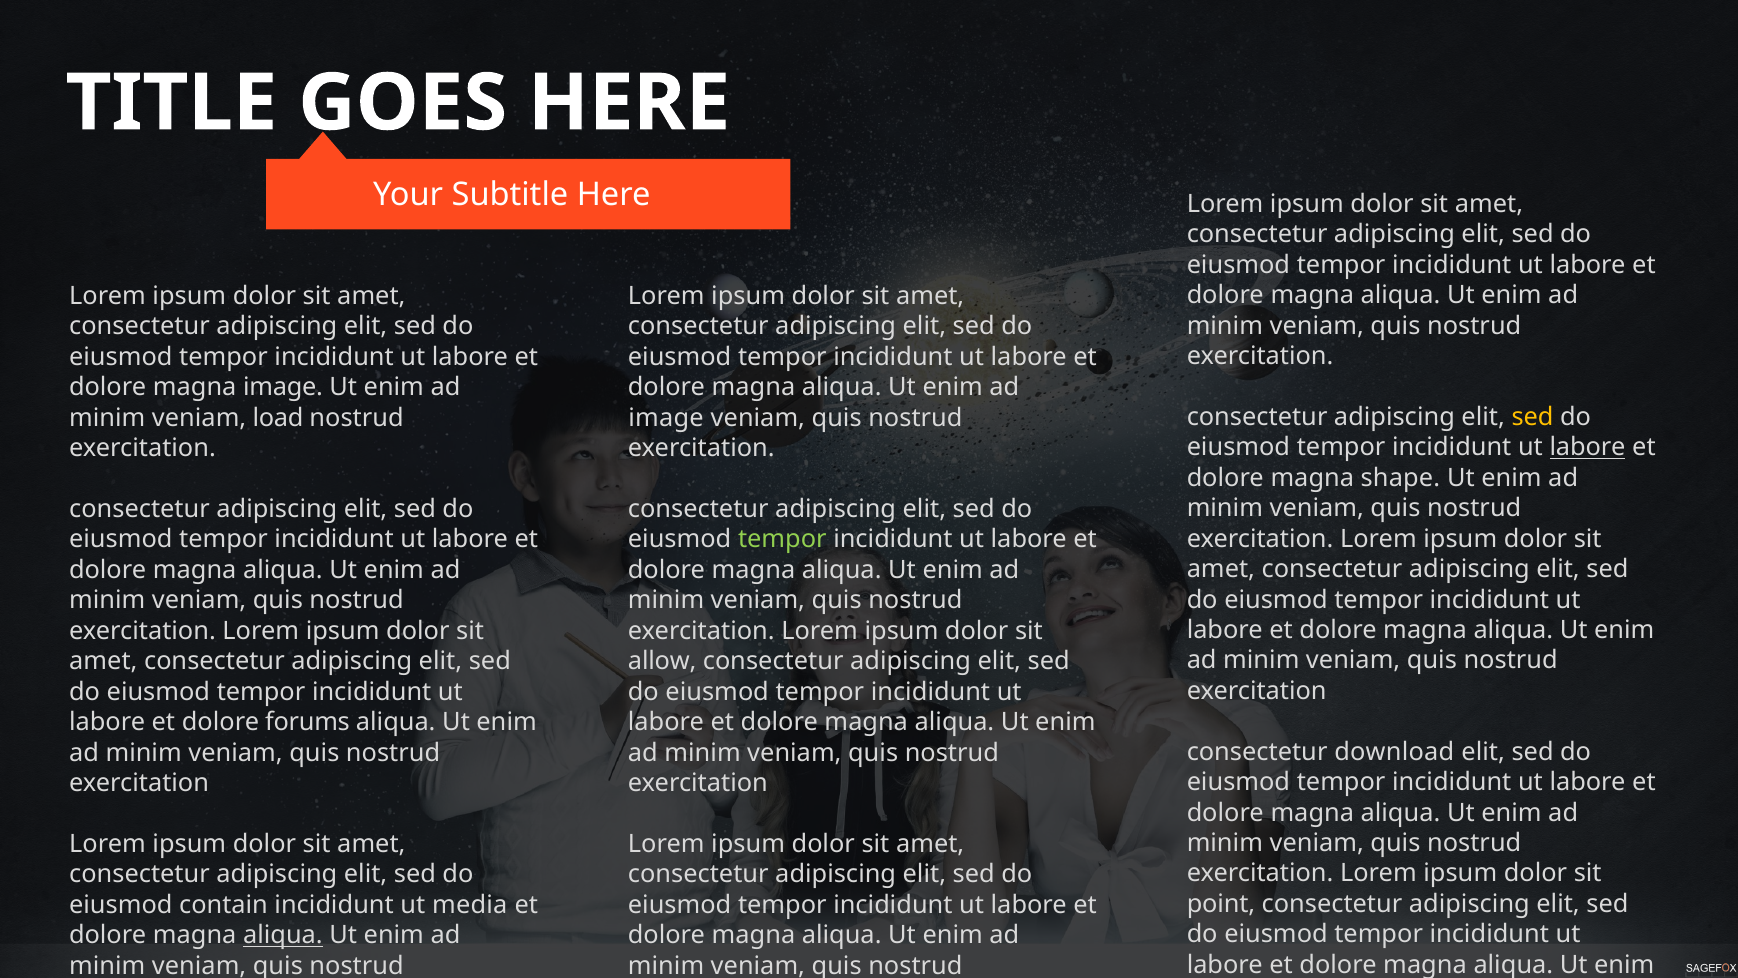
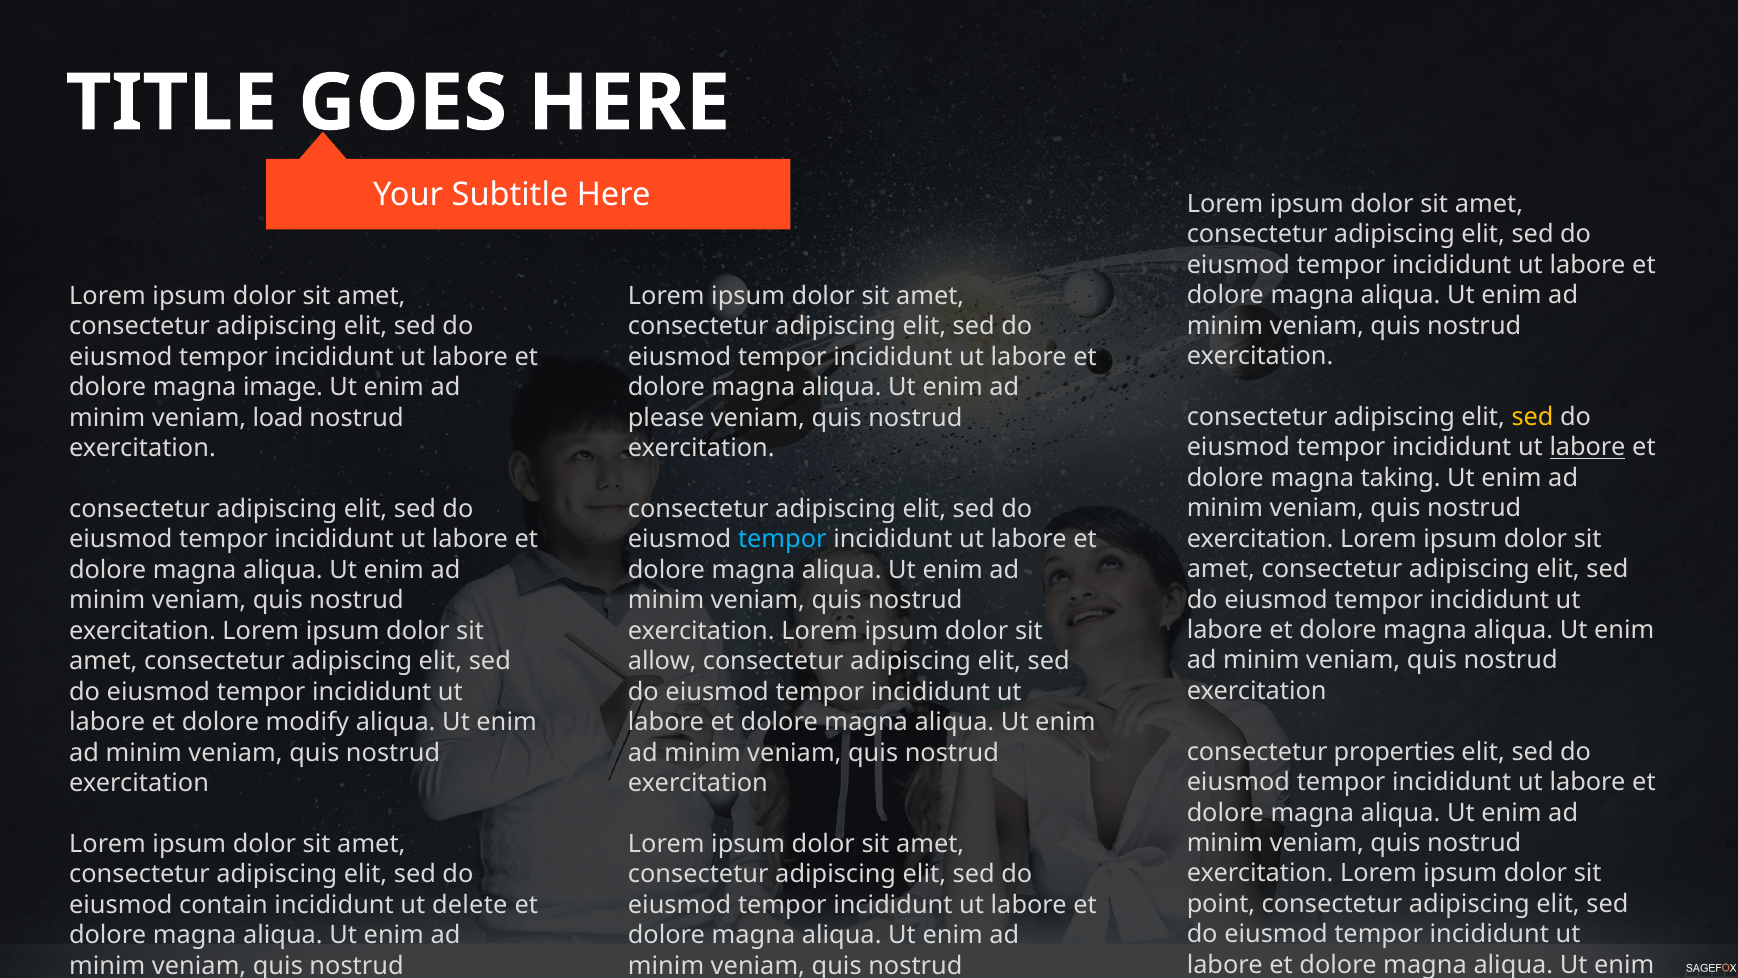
image at (666, 418): image -> please
shape: shape -> taking
tempor at (782, 539) colour: light green -> light blue
forums: forums -> modify
download: download -> properties
media: media -> delete
aliqua at (283, 935) underline: present -> none
